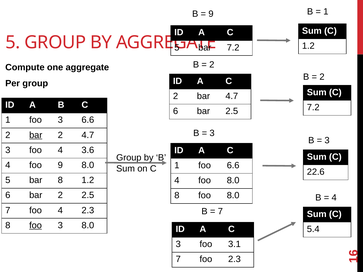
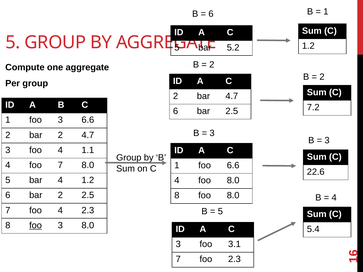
9 at (211, 14): 9 -> 6
7.2 at (233, 48): 7.2 -> 5.2
bar at (36, 135) underline: present -> none
3.6: 3.6 -> 1.1
foo 9: 9 -> 7
bar 8: 8 -> 4
7 at (220, 212): 7 -> 5
